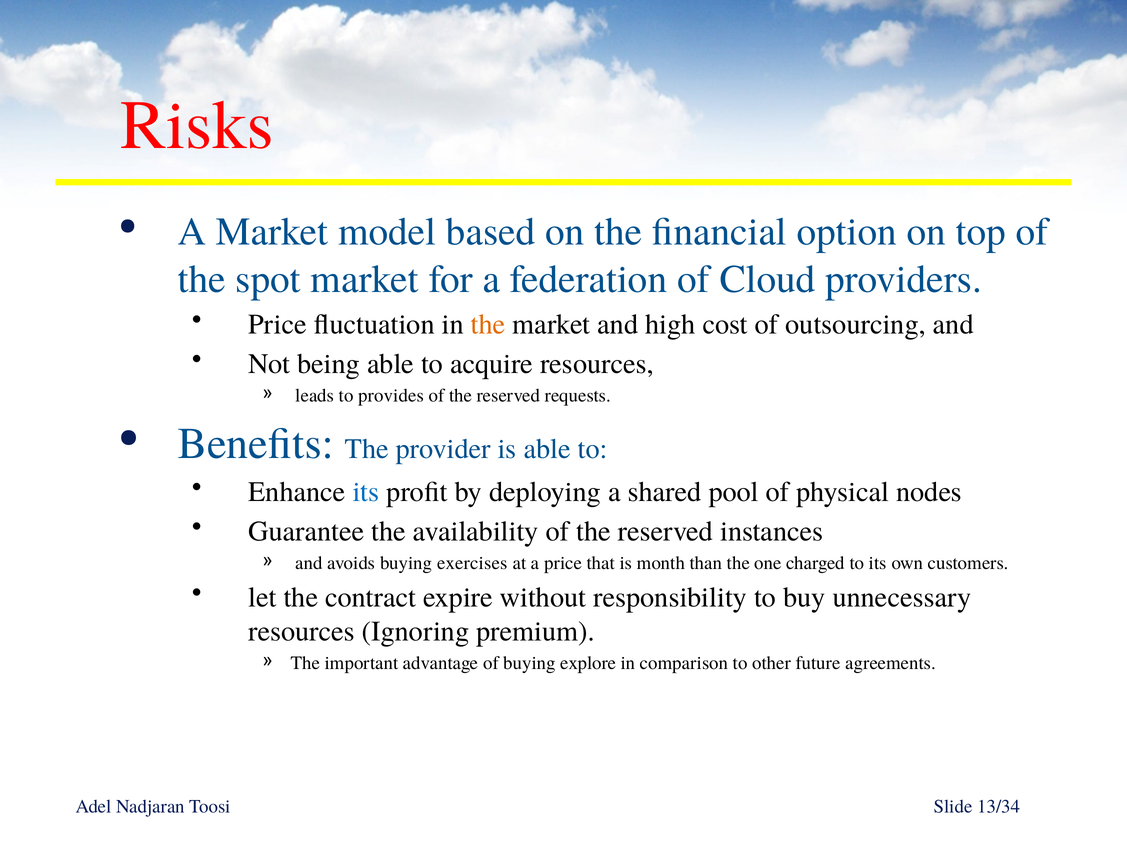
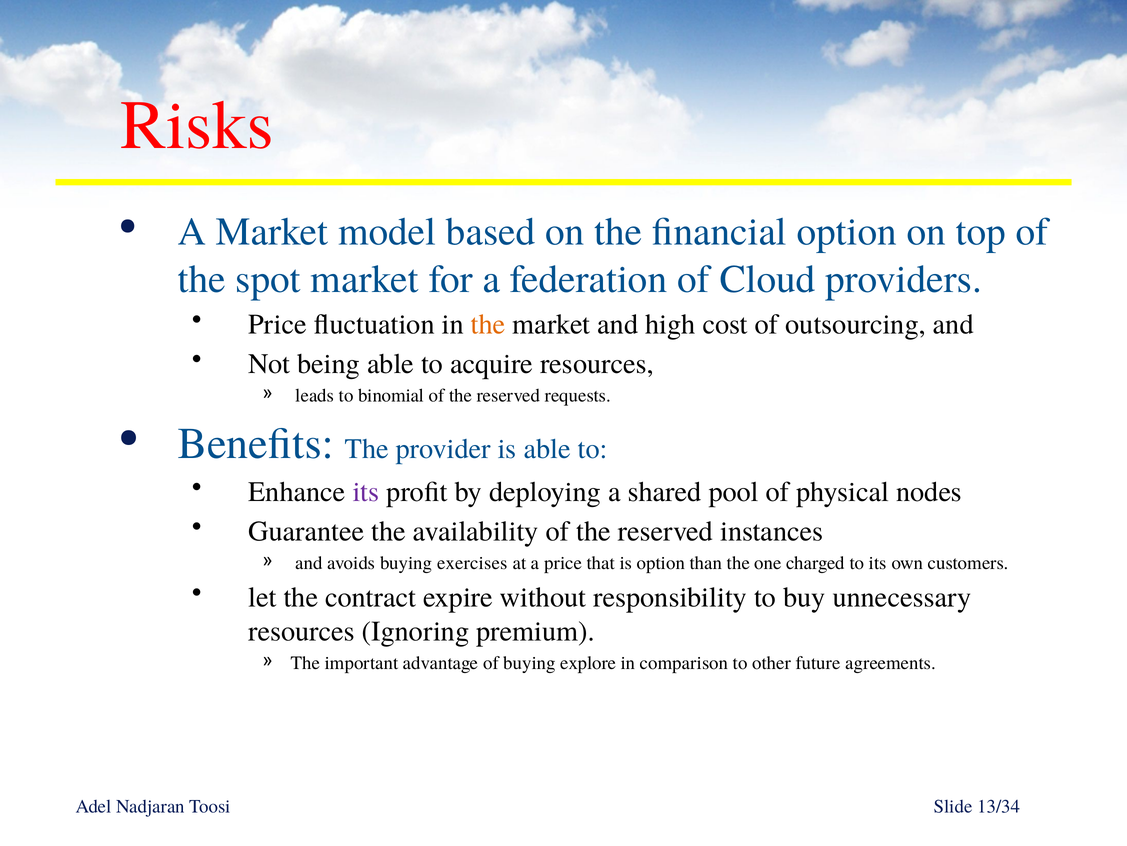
provides: provides -> binomial
its at (366, 492) colour: blue -> purple
is month: month -> option
